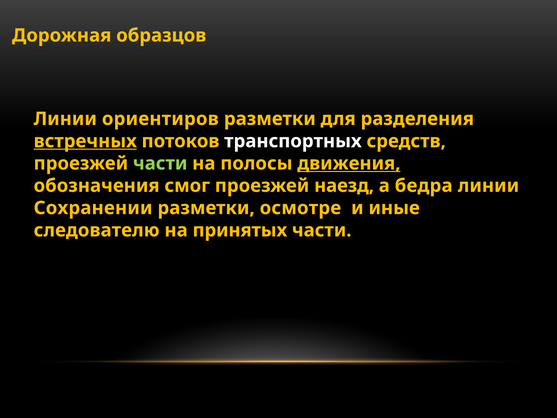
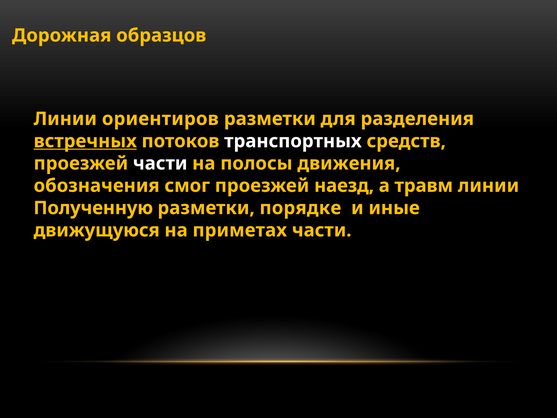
части at (160, 163) colour: light green -> white
движения underline: present -> none
бедра: бедра -> травм
Сохранении: Сохранении -> Полученную
осмотре: осмотре -> порядке
следователю: следователю -> движущуюся
принятых: принятых -> приметах
